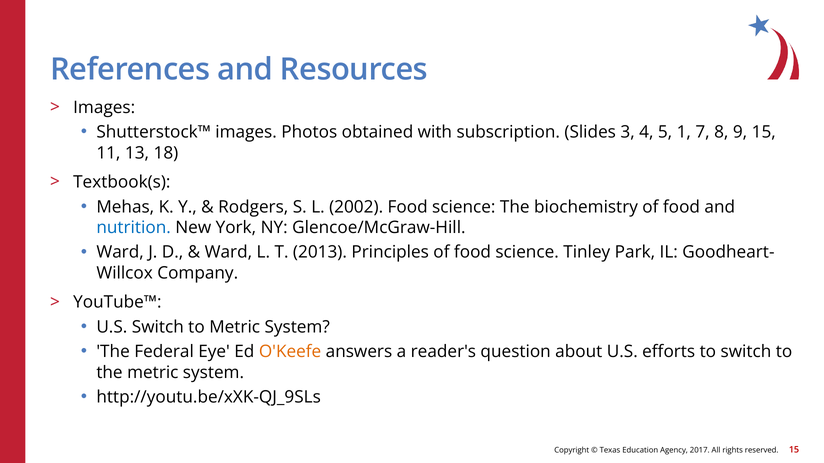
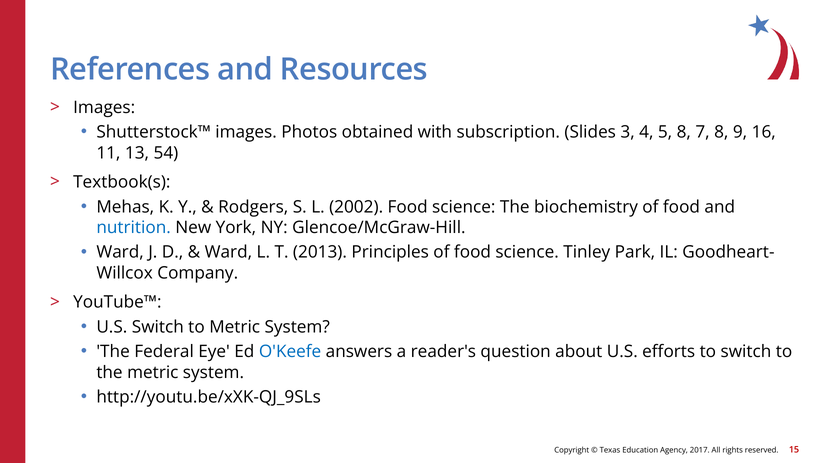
5 1: 1 -> 8
9 15: 15 -> 16
18: 18 -> 54
O'Keefe colour: orange -> blue
